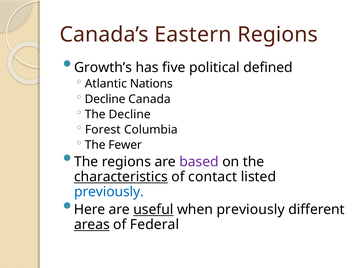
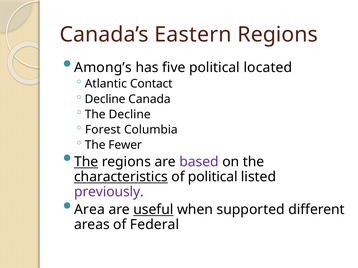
Growth’s: Growth’s -> Among’s
defined: defined -> located
Nations: Nations -> Contact
The at (86, 162) underline: none -> present
of contact: contact -> political
previously at (109, 192) colour: blue -> purple
Here: Here -> Area
when previously: previously -> supported
areas underline: present -> none
